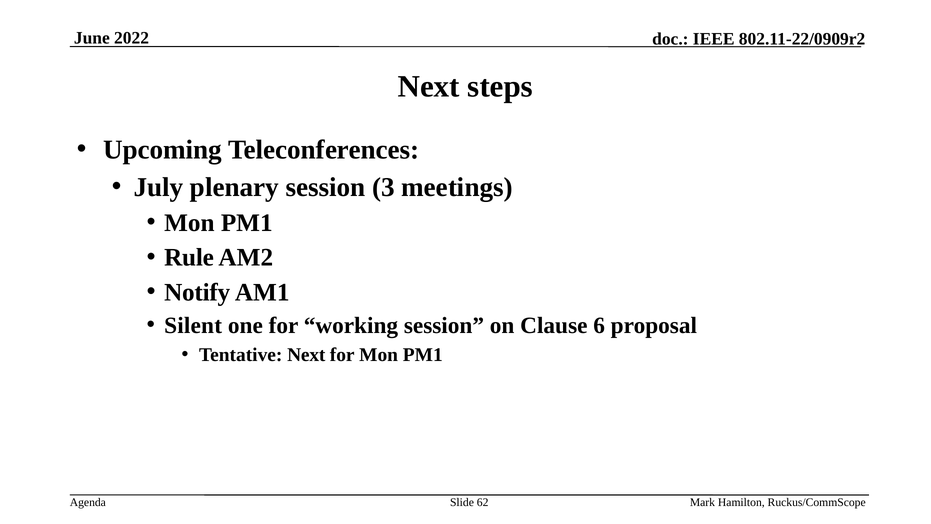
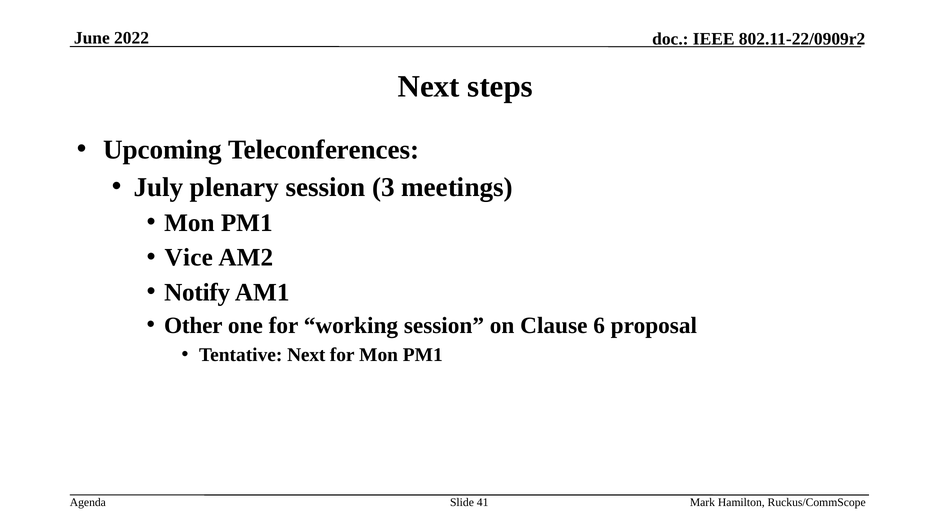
Rule: Rule -> Vice
Silent: Silent -> Other
62: 62 -> 41
